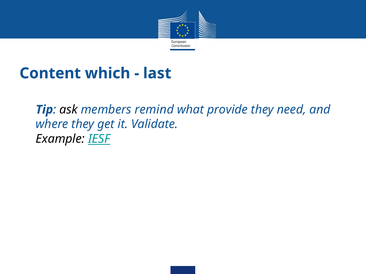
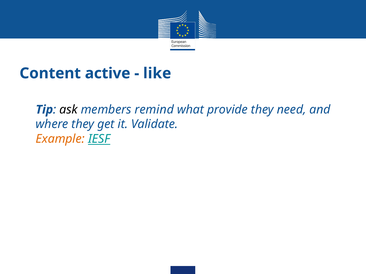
which: which -> active
last: last -> like
Example colour: black -> orange
